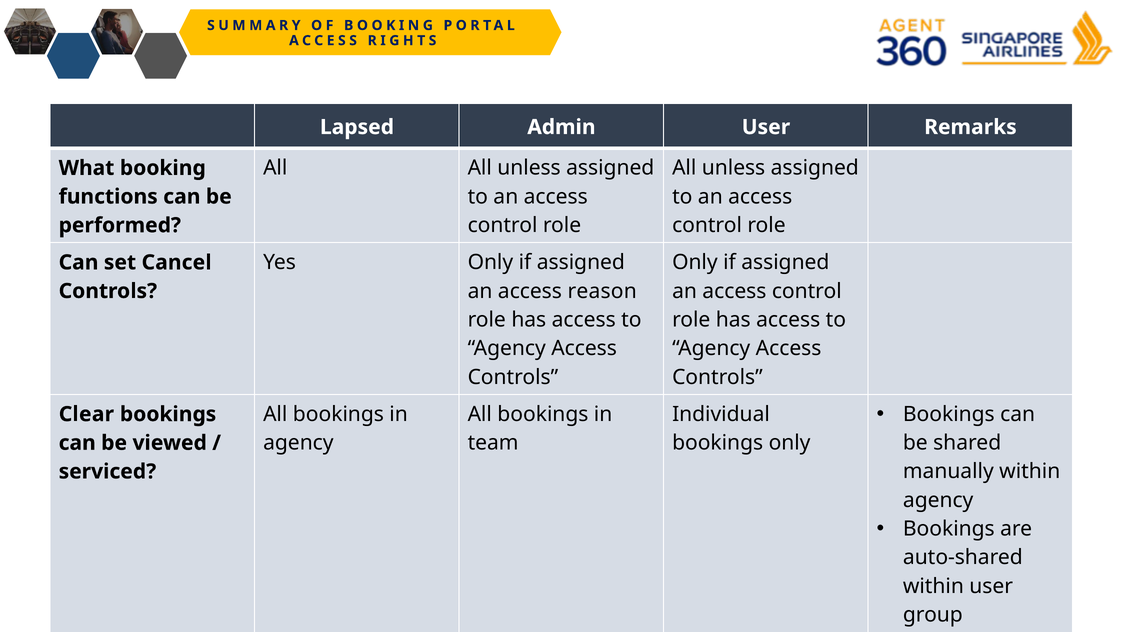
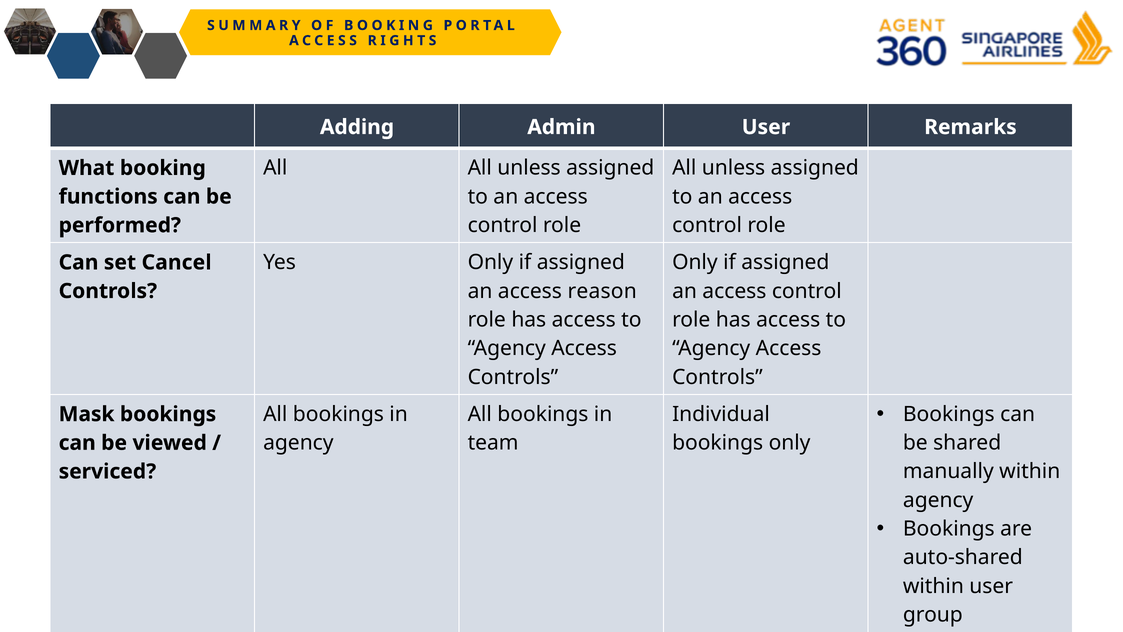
Lapsed: Lapsed -> Adding
Clear: Clear -> Mask
